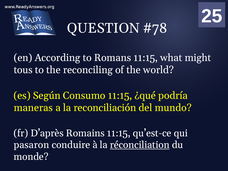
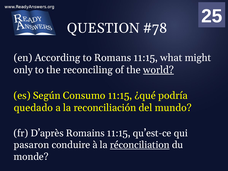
tous: tous -> only
world underline: none -> present
maneras: maneras -> quedado
